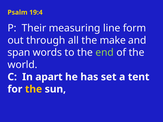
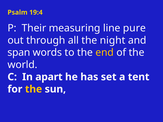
form: form -> pure
make: make -> night
end colour: light green -> yellow
